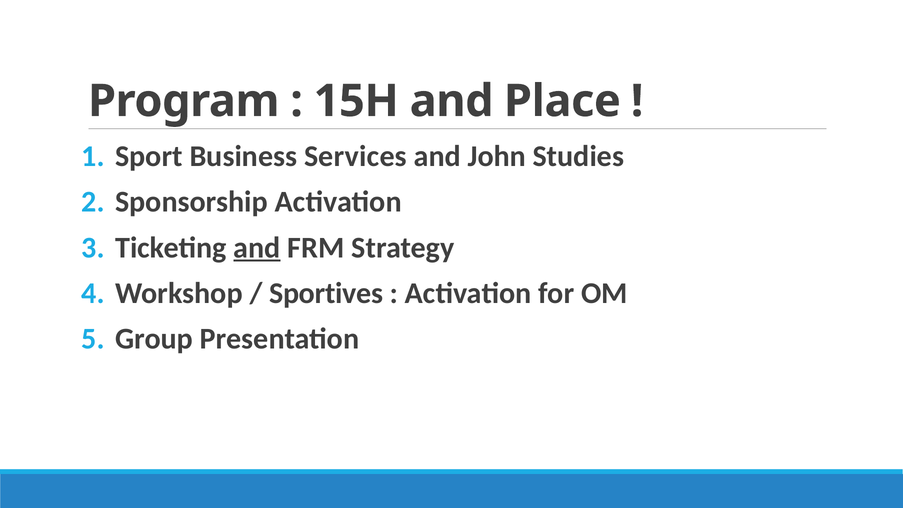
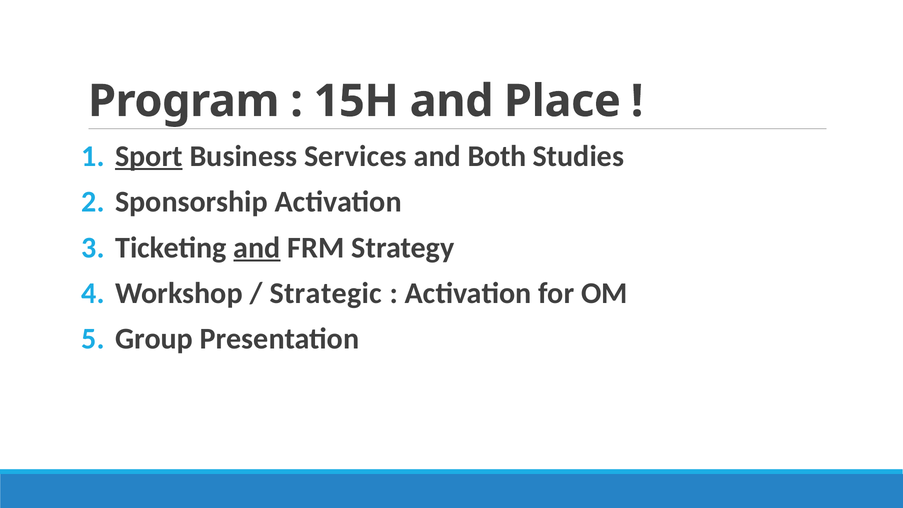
Sport underline: none -> present
John: John -> Both
Sportives: Sportives -> Strategic
